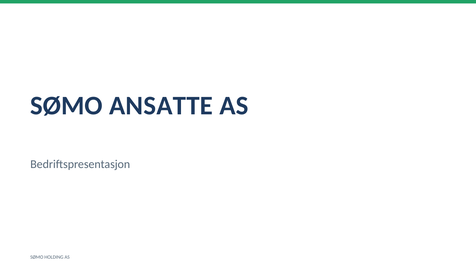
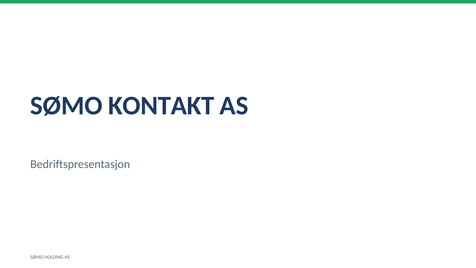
ANSATTE: ANSATTE -> KONTAKT
